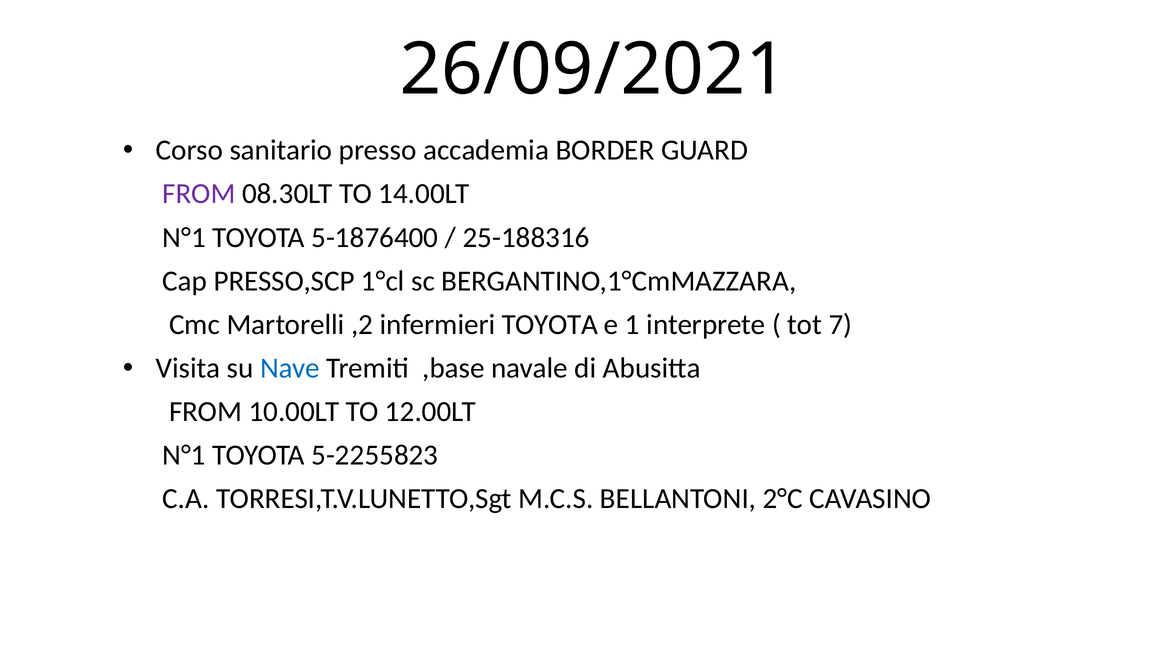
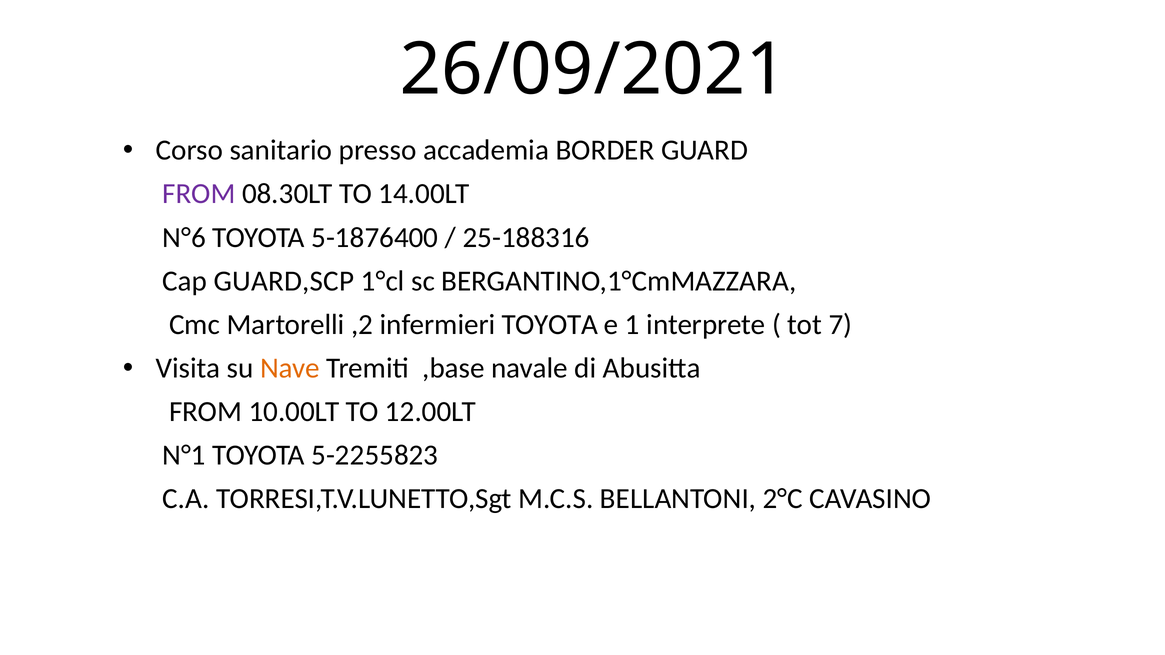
N°1 at (184, 238): N°1 -> N°6
PRESSO,SCP: PRESSO,SCP -> GUARD,SCP
Nave colour: blue -> orange
